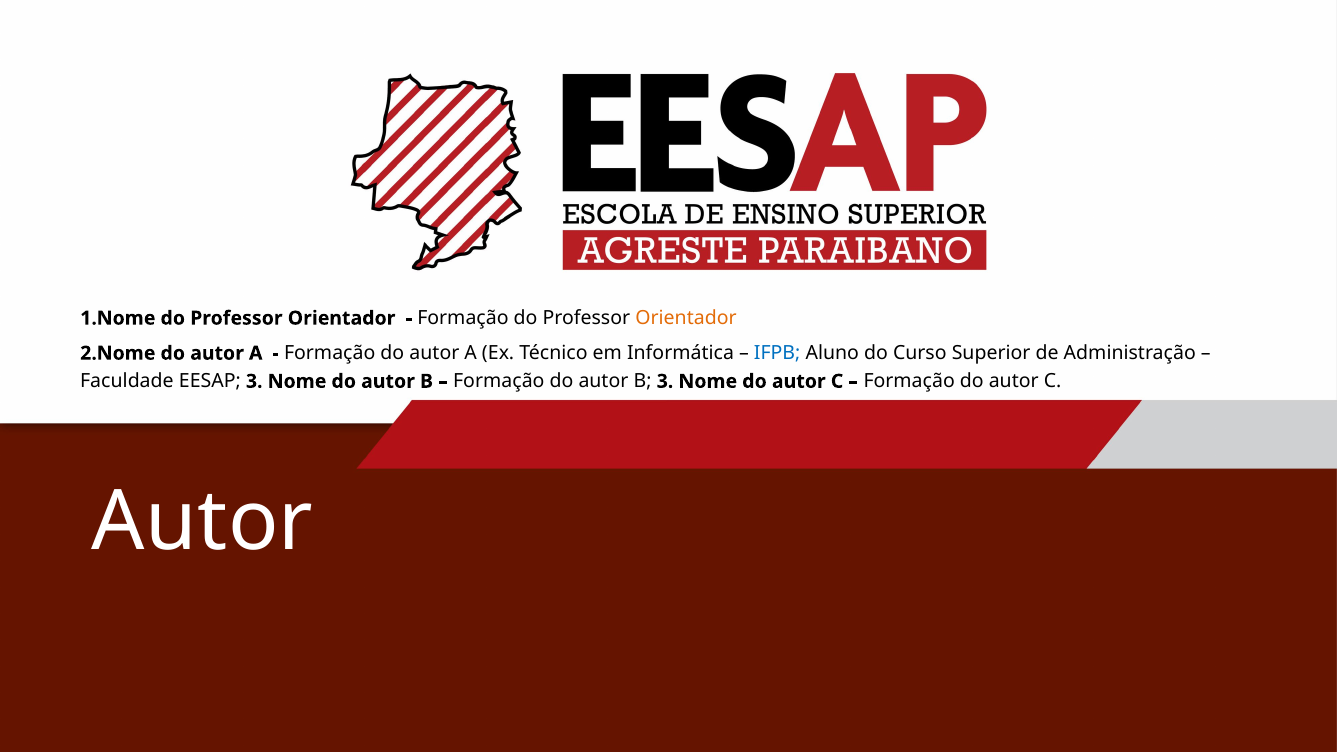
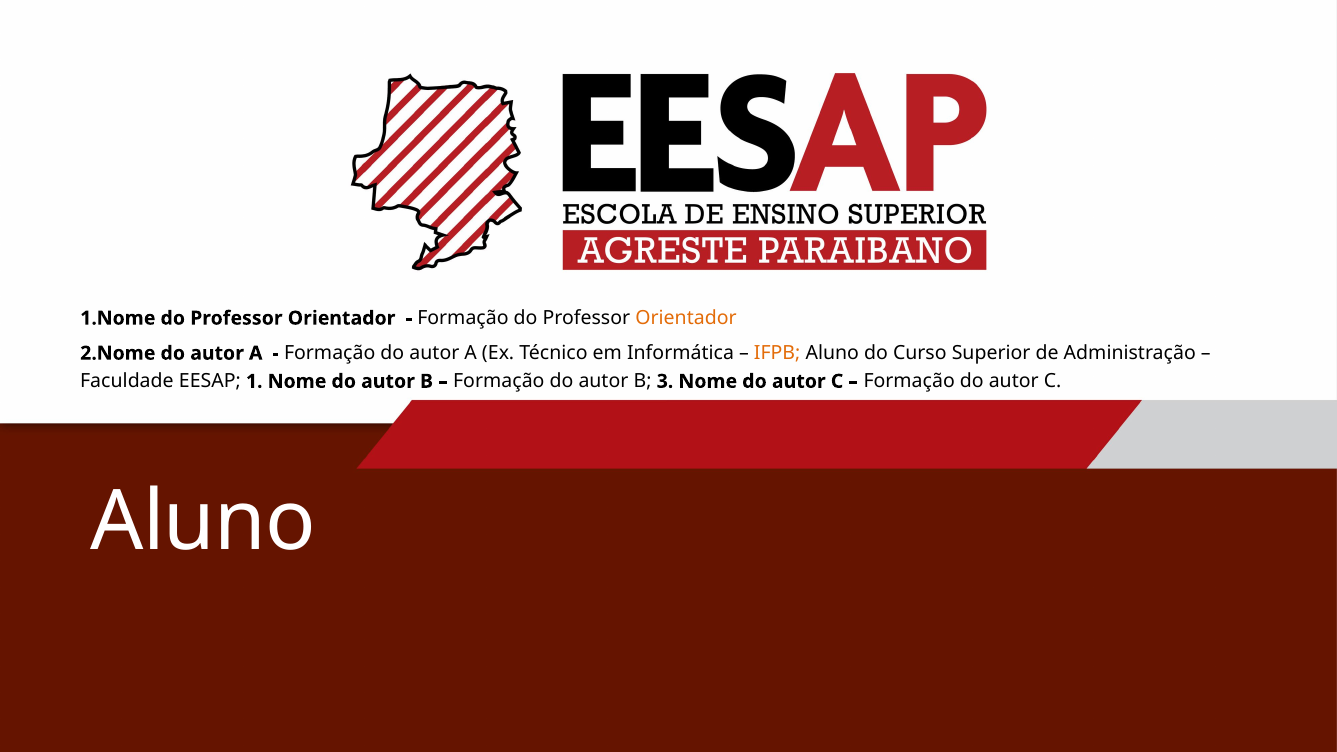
IFPB colour: blue -> orange
EESAP 3: 3 -> 1
Autor at (203, 522): Autor -> Aluno
